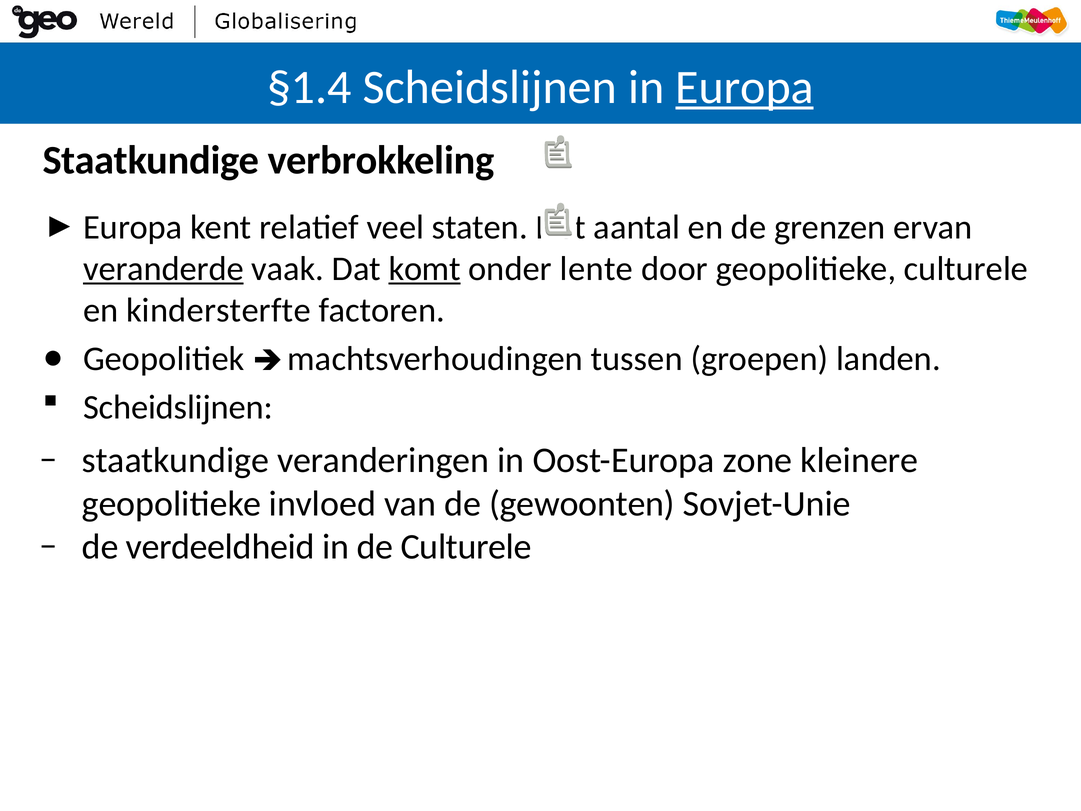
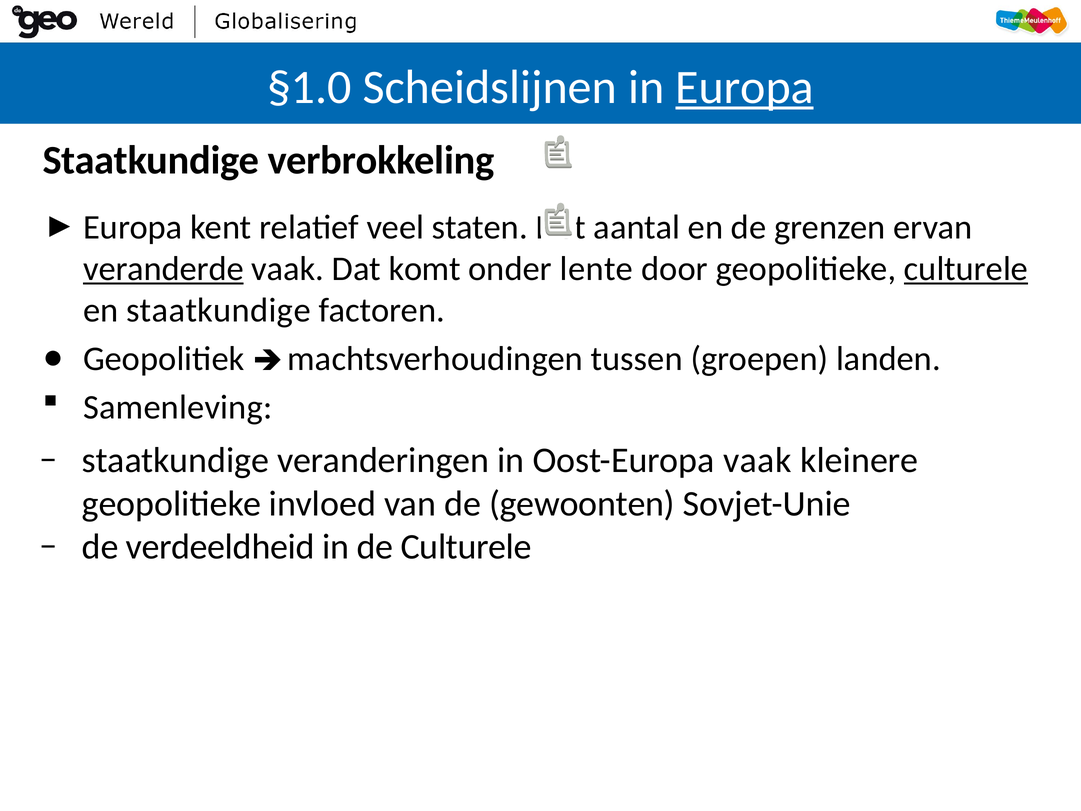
§1.4: §1.4 -> §1.0
komt underline: present -> none
culturele at (966, 269) underline: none -> present
en kindersterfte: kindersterfte -> staatkundige
Scheidslijnen at (178, 407): Scheidslijnen -> Samenleving
Oost-Europa zone: zone -> vaak
